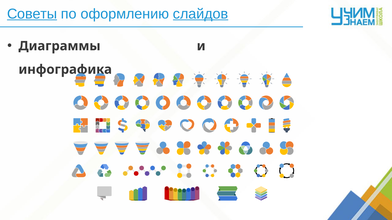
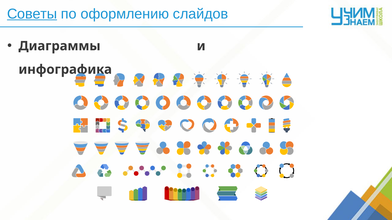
слайдов underline: present -> none
